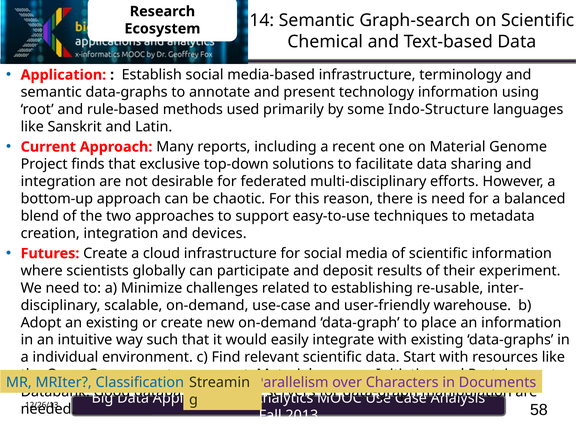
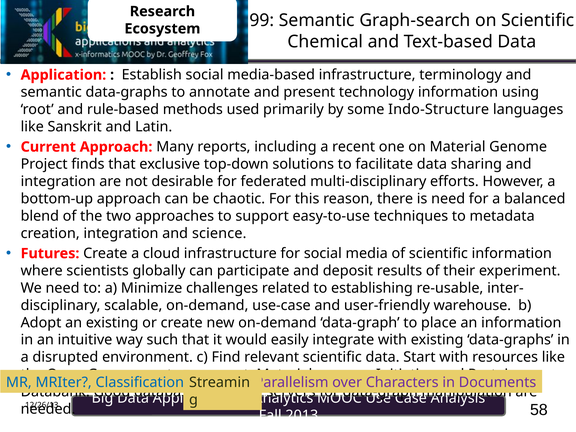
14: 14 -> 99
devices: devices -> science
individual: individual -> disrupted
